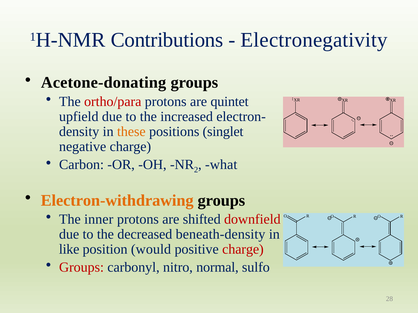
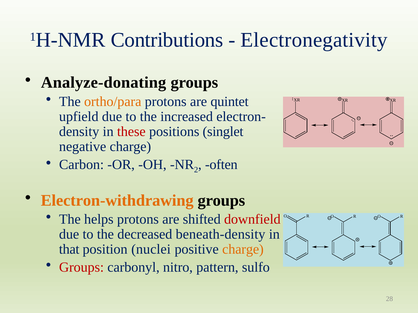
Acetone-donating: Acetone-donating -> Analyze-donating
ortho/para colour: red -> orange
these colour: orange -> red
what: what -> often
inner: inner -> helps
like: like -> that
would: would -> nuclei
charge at (243, 250) colour: red -> orange
normal: normal -> pattern
